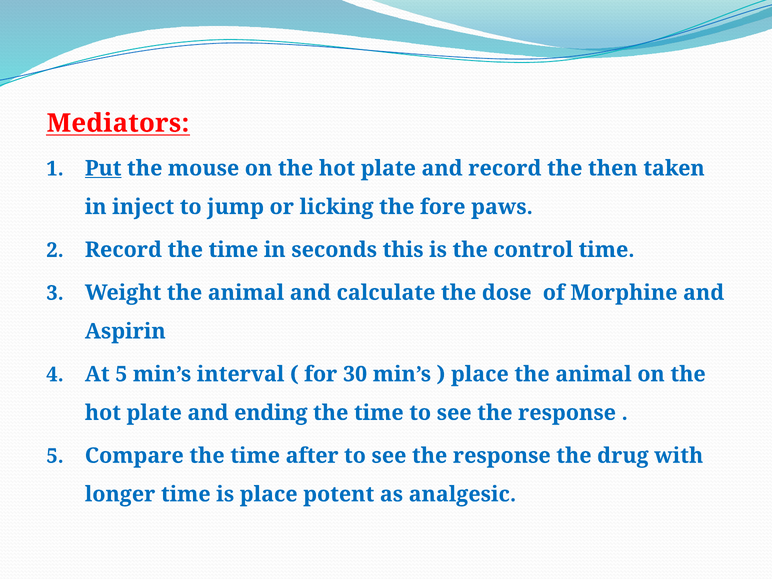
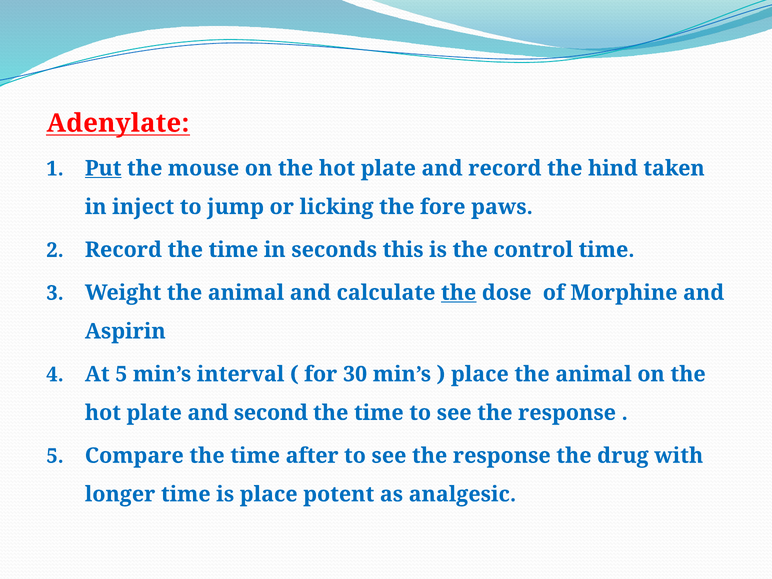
Mediators: Mediators -> Adenylate
then: then -> hind
the at (459, 293) underline: none -> present
ending: ending -> second
